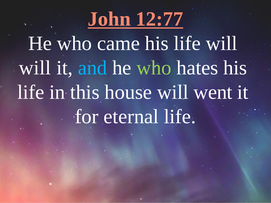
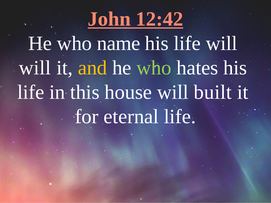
12:77: 12:77 -> 12:42
came: came -> name
and colour: light blue -> yellow
went: went -> built
